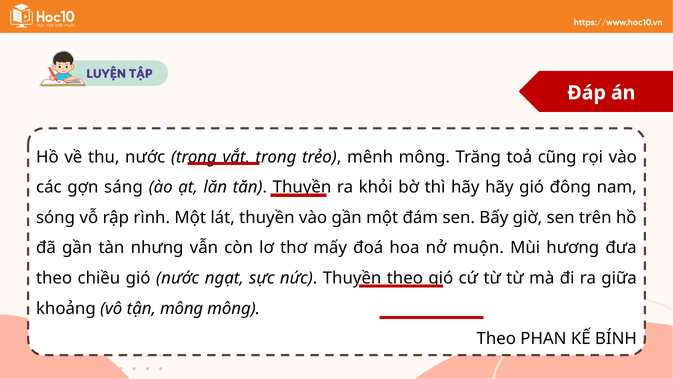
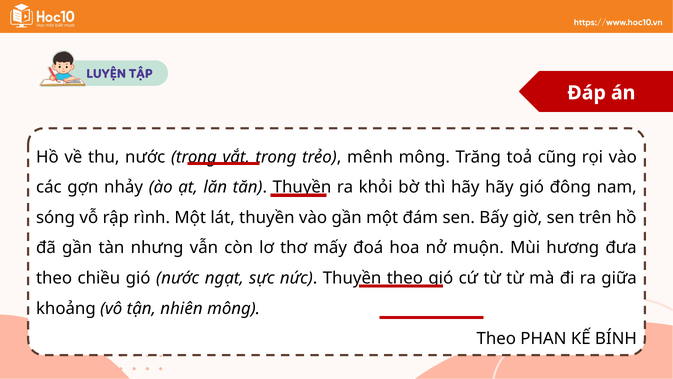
sáng: sáng -> nhảy
tận mông: mông -> nhiên
